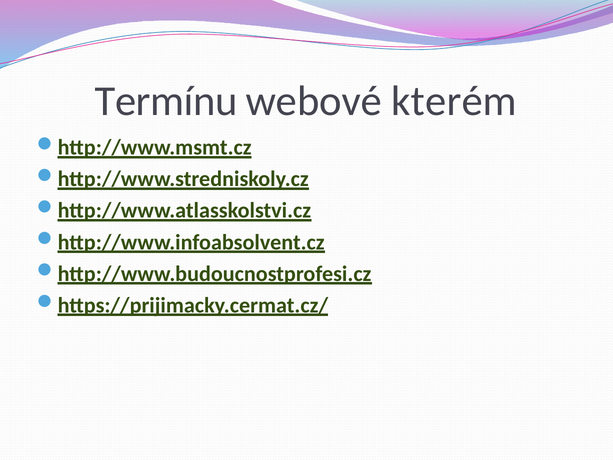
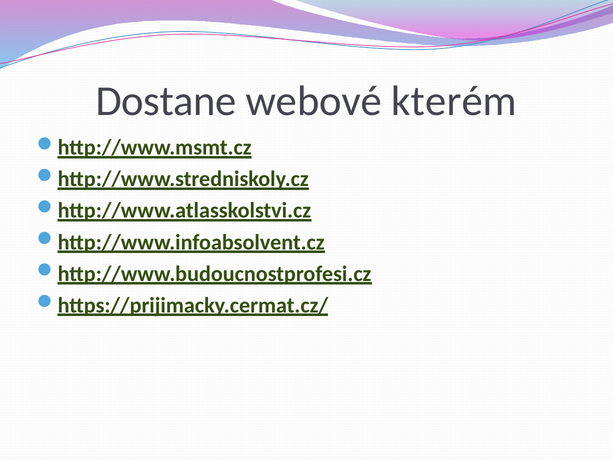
Termínu: Termínu -> Dostane
